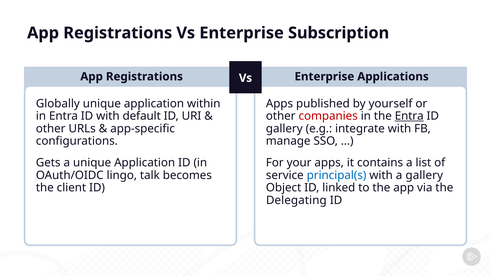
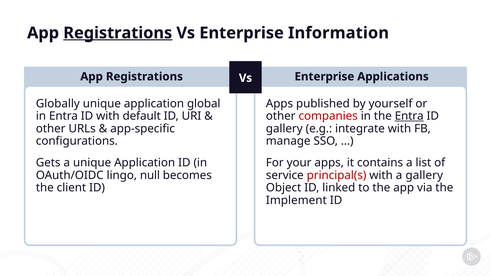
Registrations at (118, 33) underline: none -> present
Subscription: Subscription -> Information
within: within -> global
talk: talk -> null
principal(s colour: blue -> red
Delegating: Delegating -> Implement
